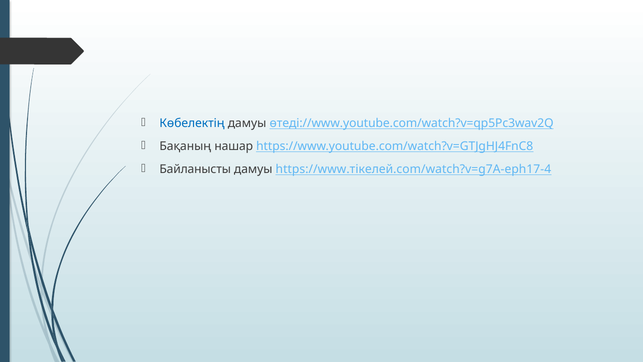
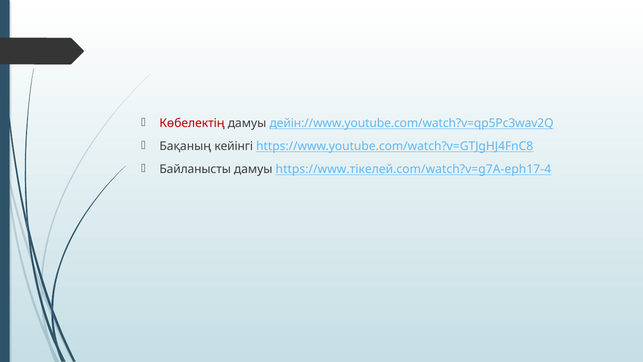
Көбелектің colour: blue -> red
өтеді://www.youtube.com/watch?v=qp5Pc3wav2Q: өтеді://www.youtube.com/watch?v=qp5Pc3wav2Q -> дейін://www.youtube.com/watch?v=qp5Pc3wav2Q
нашар: нашар -> кейінгі
